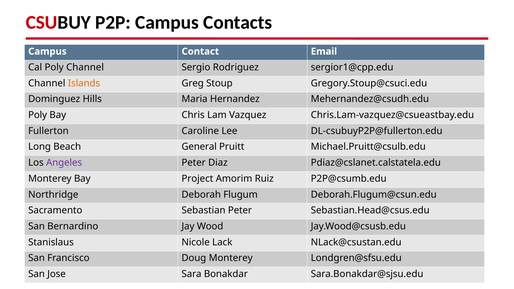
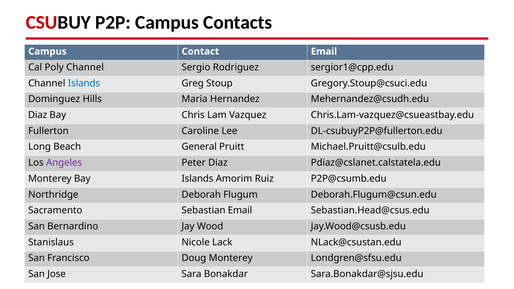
Islands at (84, 83) colour: orange -> blue
Poly at (38, 115): Poly -> Diaz
Bay Project: Project -> Islands
Sebastian Peter: Peter -> Email
